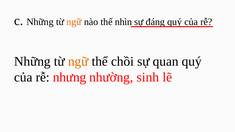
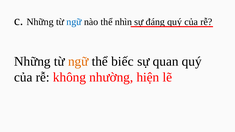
ngữ at (74, 22) colour: orange -> blue
chồi: chồi -> biếc
nhưng: nhưng -> không
sinh: sinh -> hiện
